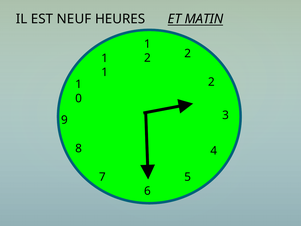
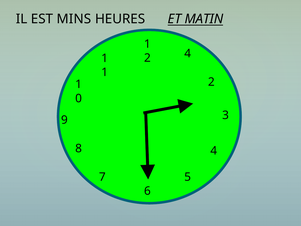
NEUF: NEUF -> MINS
2 2: 2 -> 4
